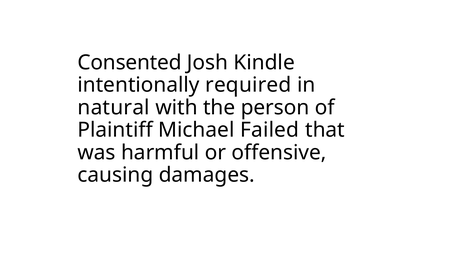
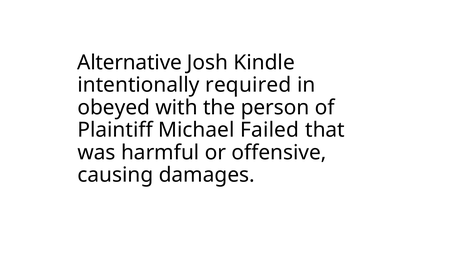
Consented: Consented -> Alternative
natural: natural -> obeyed
